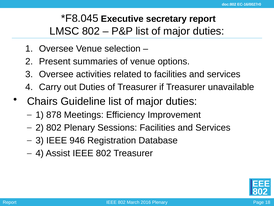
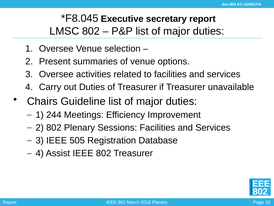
878: 878 -> 244
946: 946 -> 505
